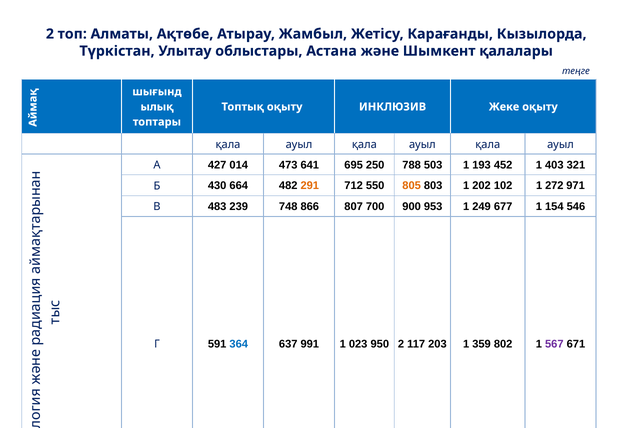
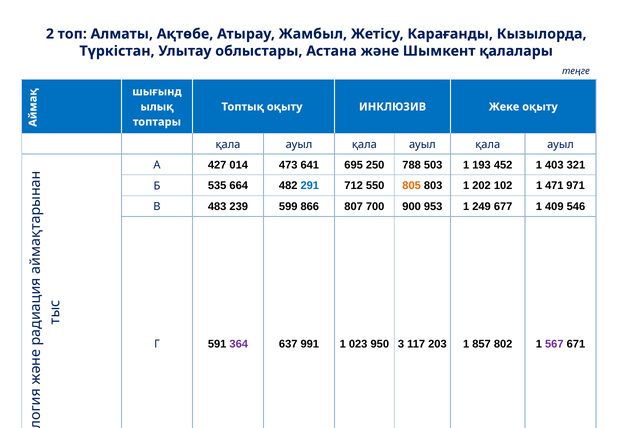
430: 430 -> 535
291 colour: orange -> blue
272: 272 -> 471
239 748: 748 -> 599
154: 154 -> 409
364 colour: blue -> purple
950 2: 2 -> 3
359: 359 -> 857
